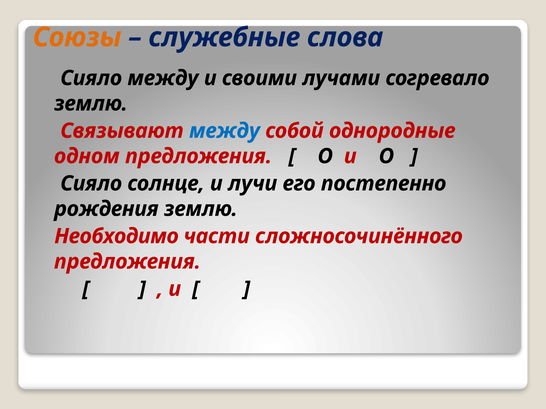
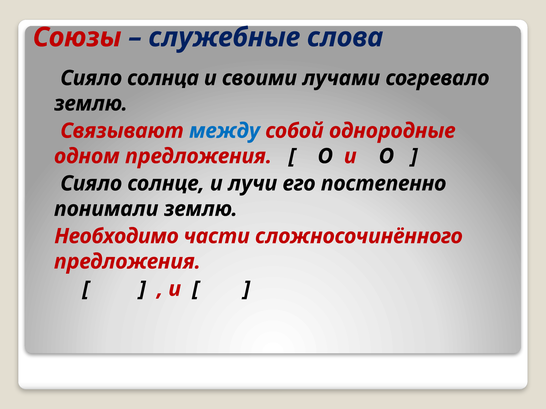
Союзы colour: orange -> red
Сияло между: между -> солнца
рождения: рождения -> понимали
